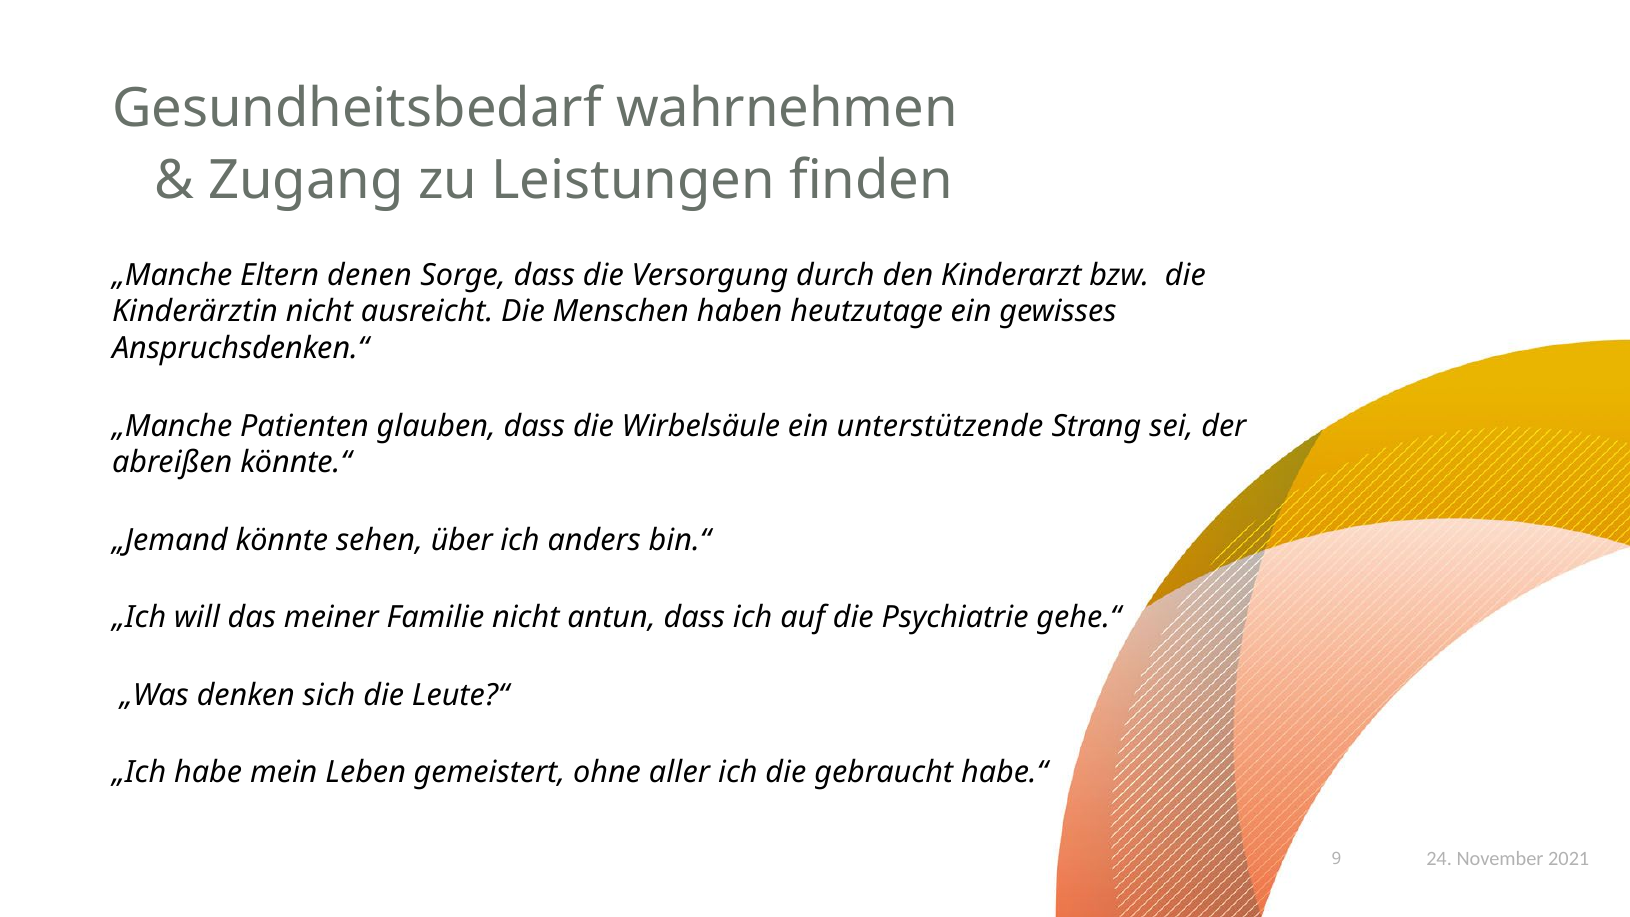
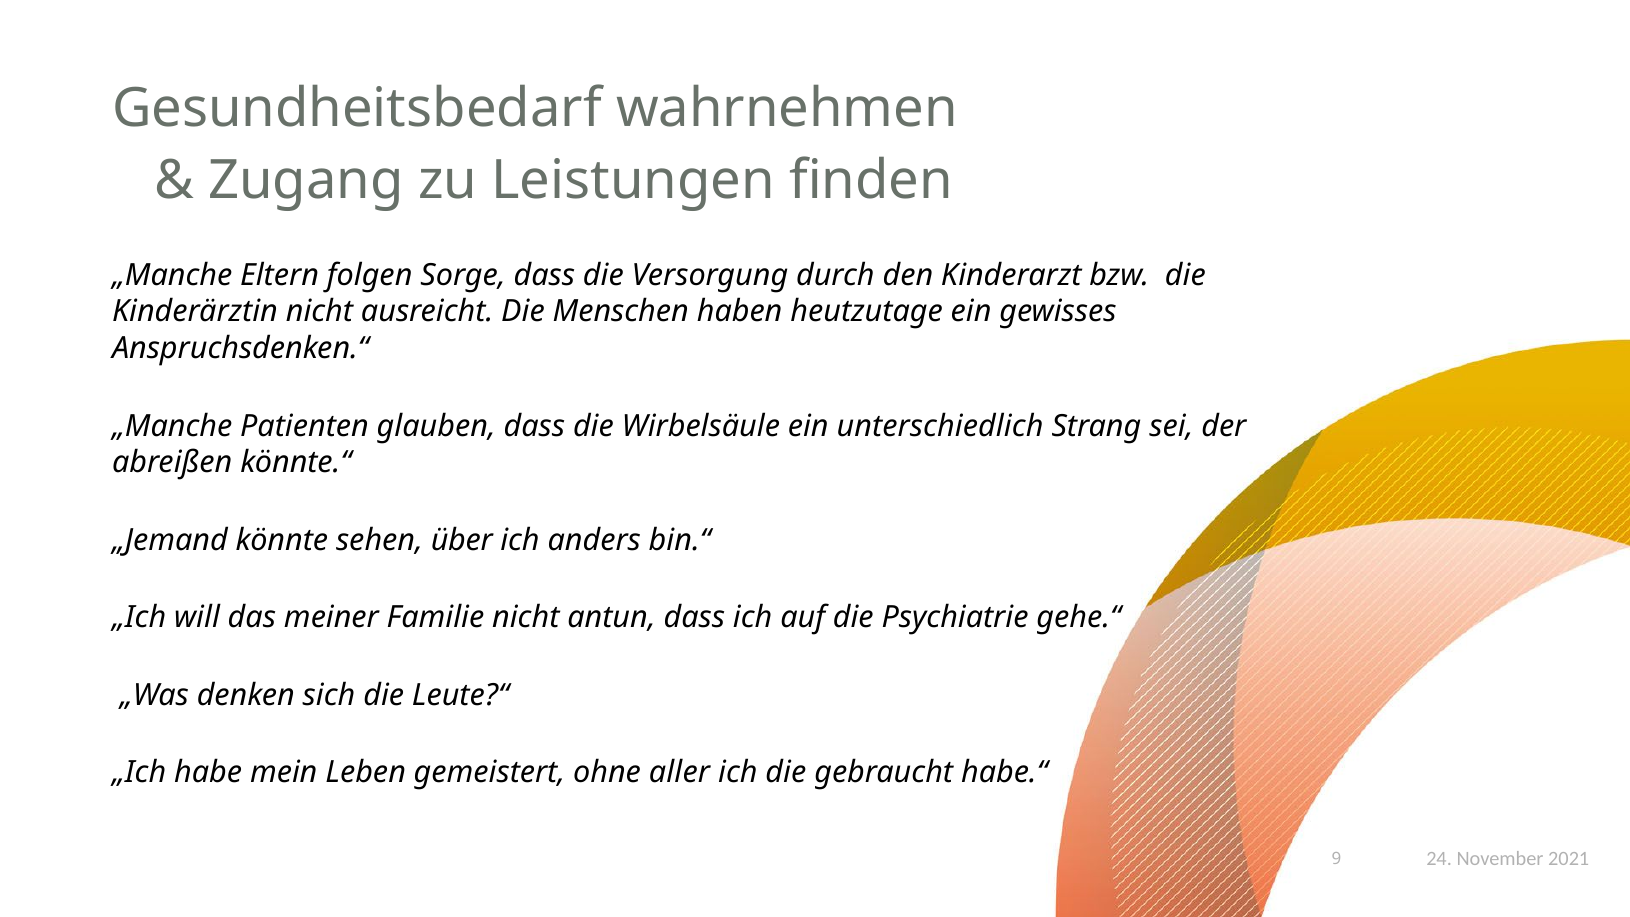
denen: denen -> folgen
unterstützende: unterstützende -> unterschiedlich
